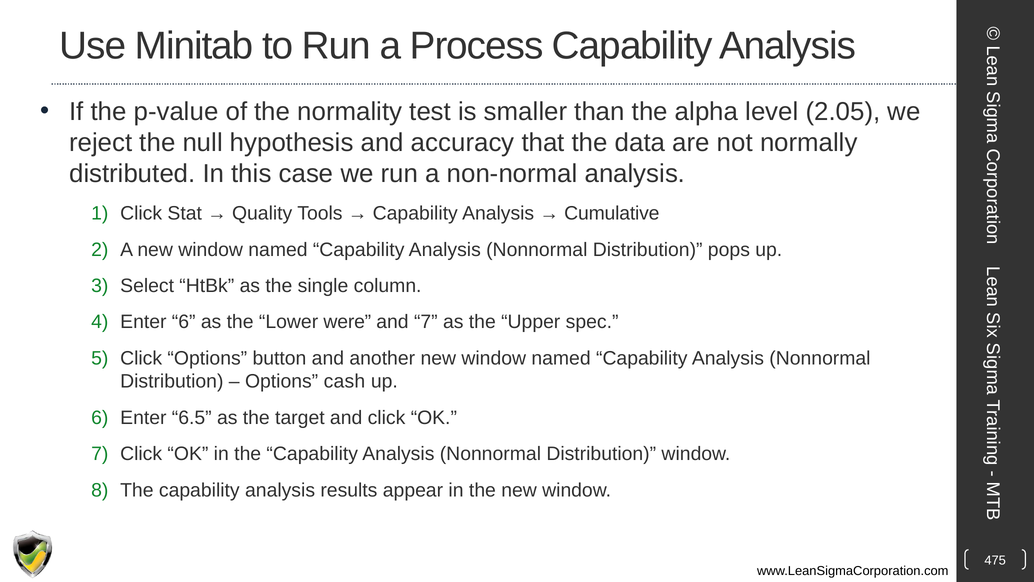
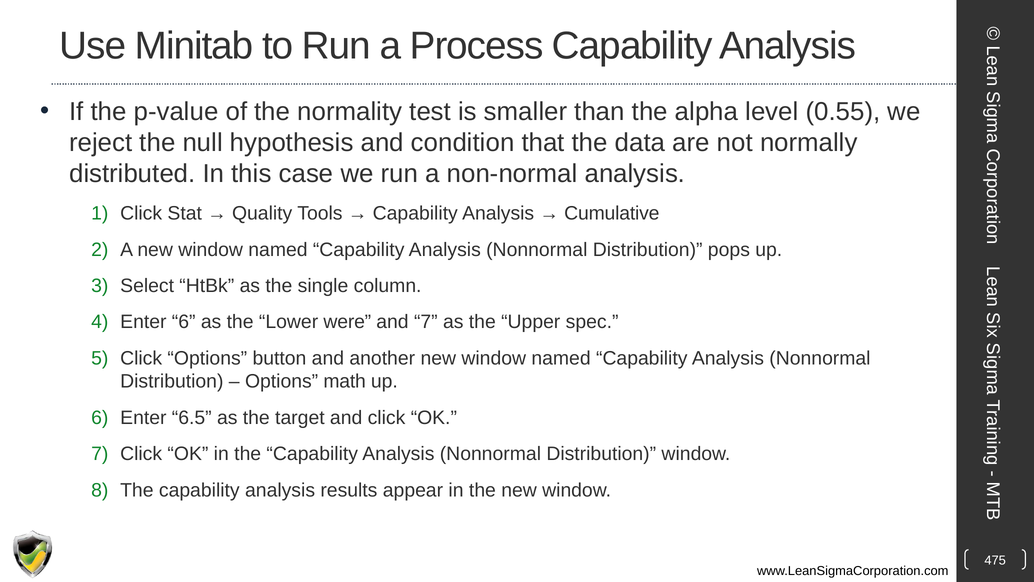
2.05: 2.05 -> 0.55
accuracy: accuracy -> condition
cash: cash -> math
